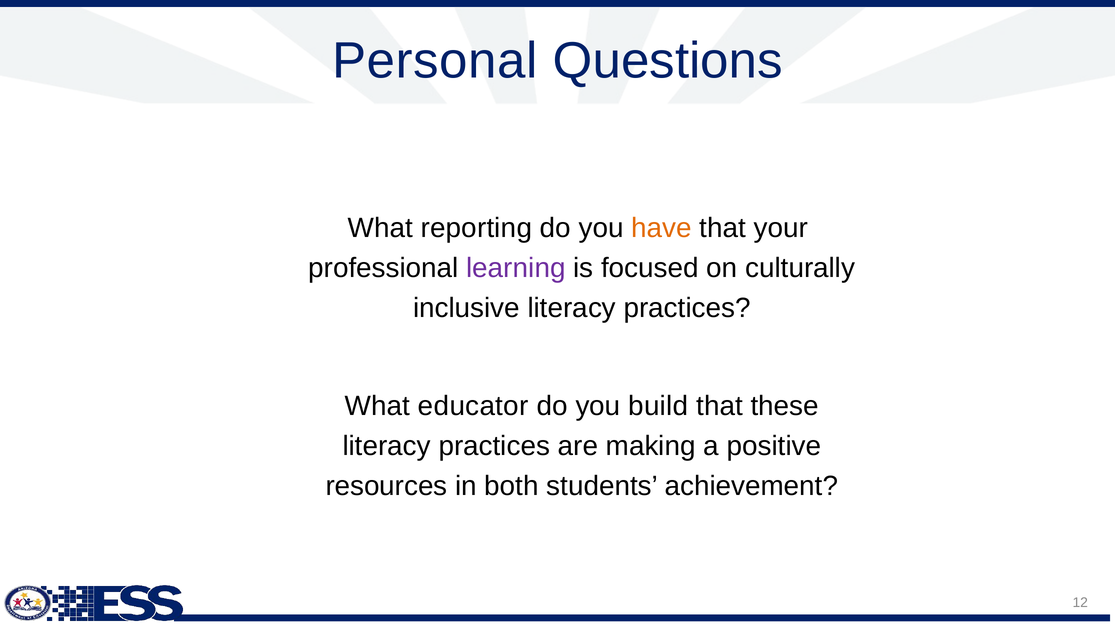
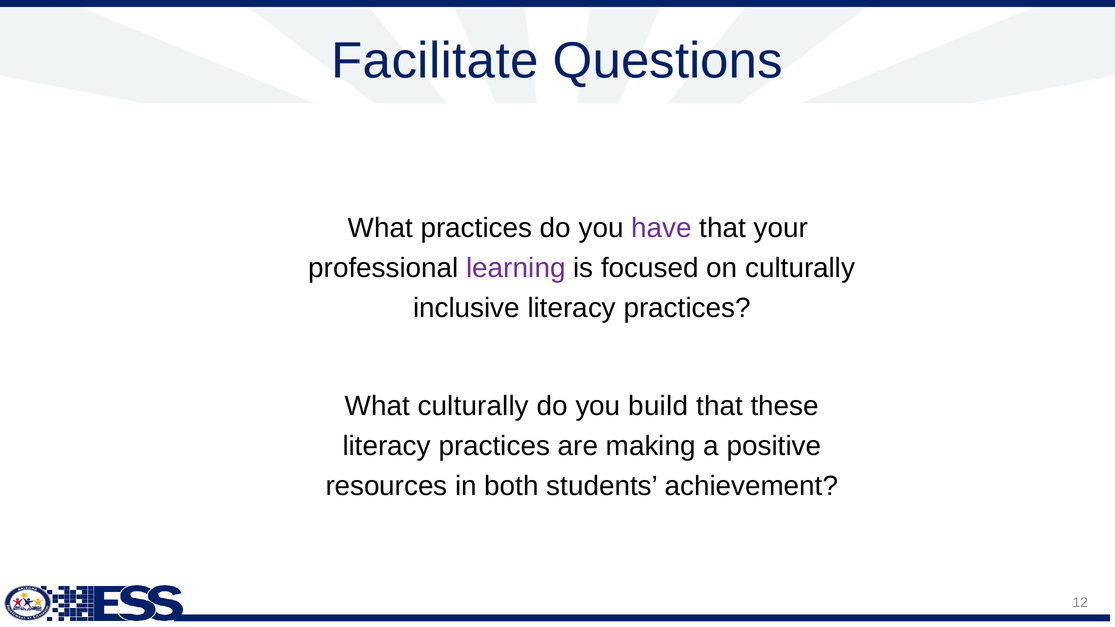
Personal: Personal -> Facilitate
What reporting: reporting -> practices
have colour: orange -> purple
What educator: educator -> culturally
